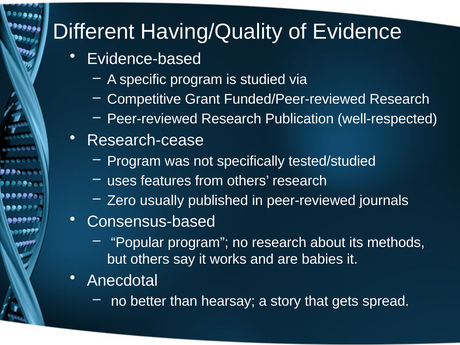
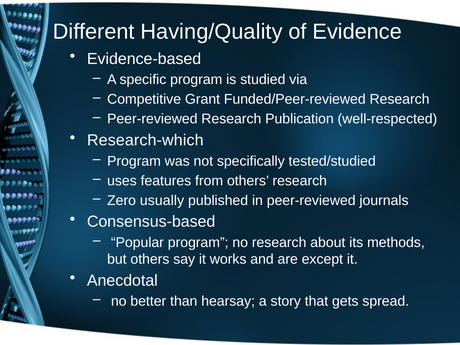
Research-cease: Research-cease -> Research-which
babies: babies -> except
